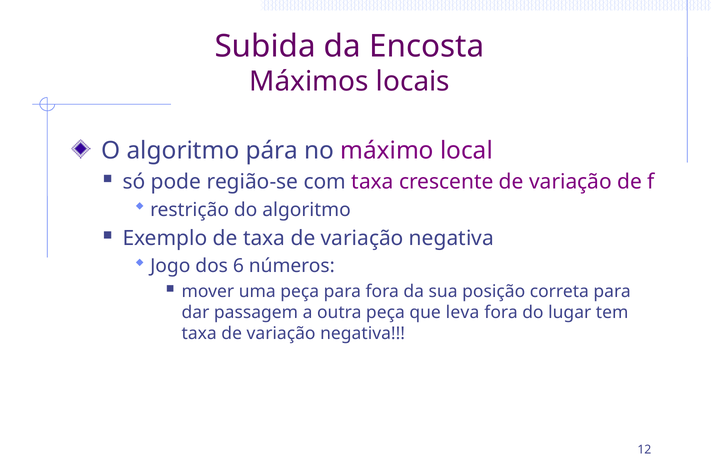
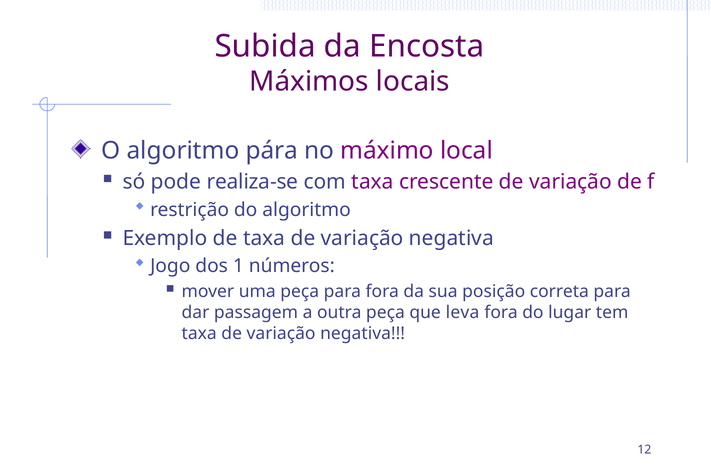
região-se: região-se -> realiza-se
6: 6 -> 1
